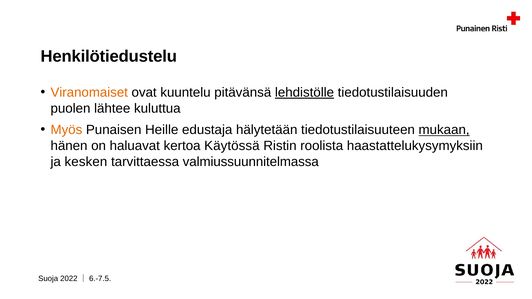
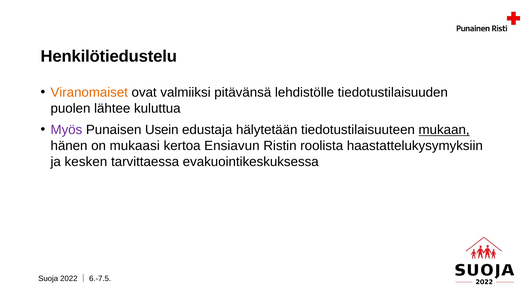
kuuntelu: kuuntelu -> valmiiksi
lehdistölle underline: present -> none
Myös colour: orange -> purple
Heille: Heille -> Usein
haluavat: haluavat -> mukaasi
Käytössä: Käytössä -> Ensiavun
valmiussuunnitelmassa: valmiussuunnitelmassa -> evakuointikeskuksessa
